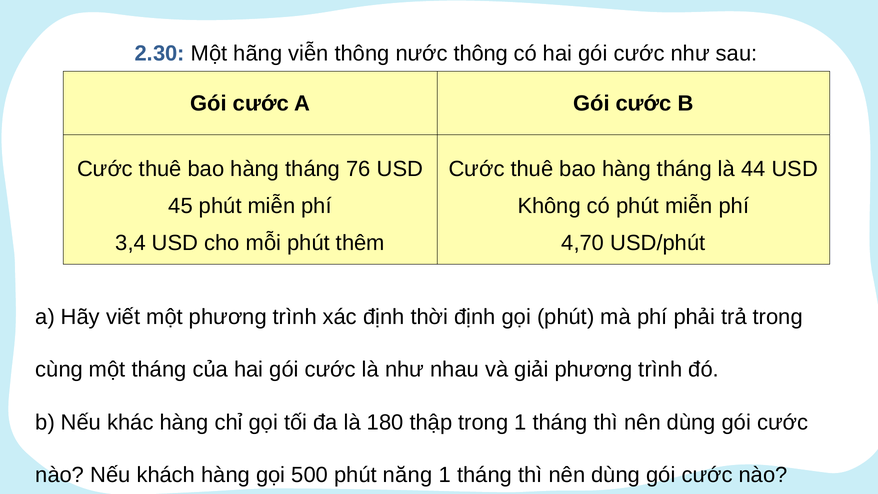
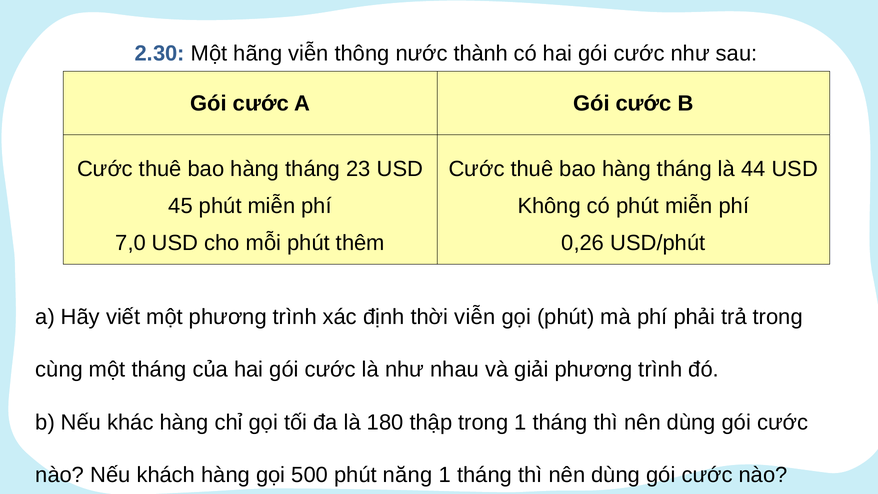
nước thông: thông -> thành
76: 76 -> 23
3,4: 3,4 -> 7,0
4,70: 4,70 -> 0,26
thời định: định -> viễn
